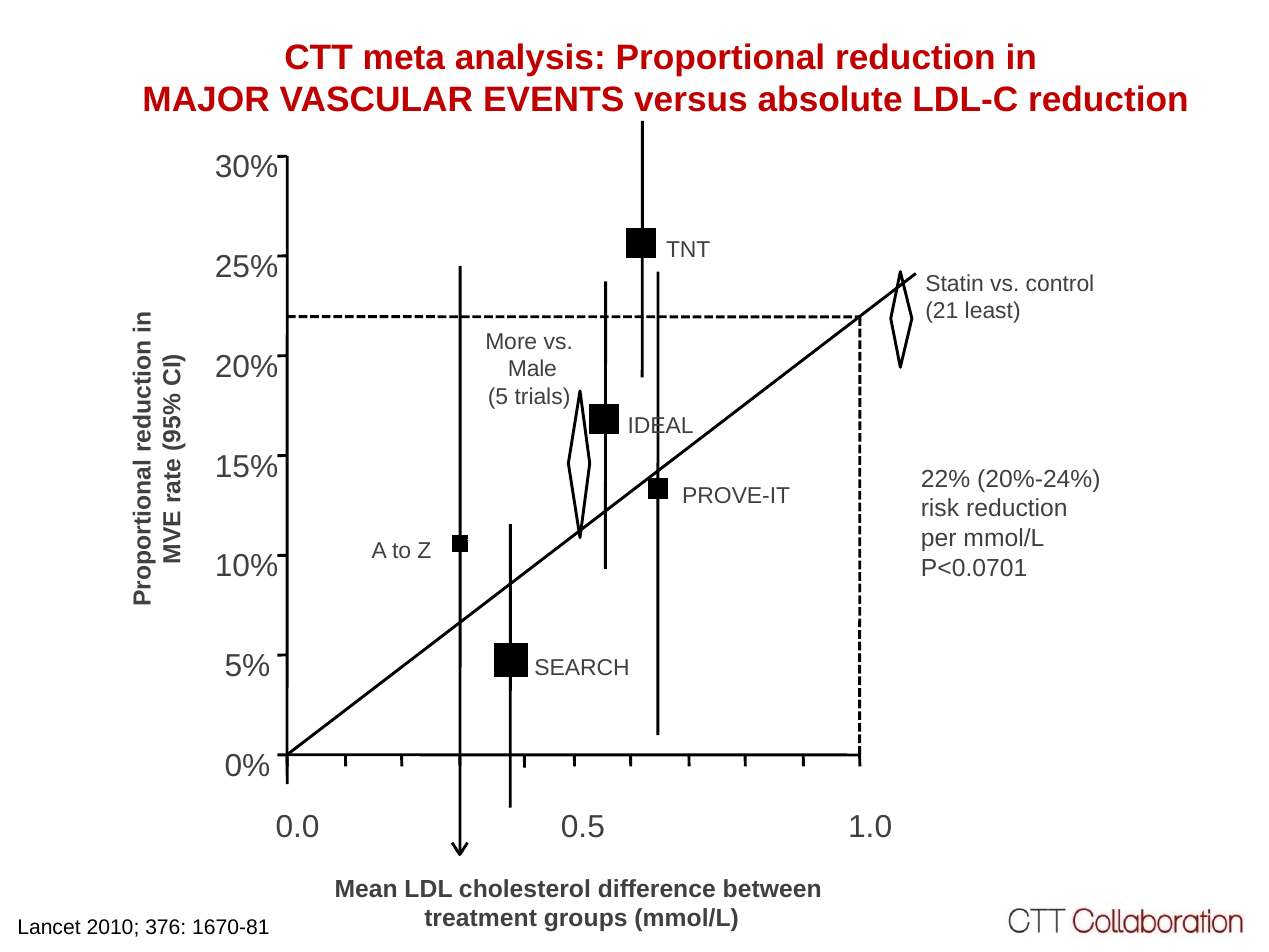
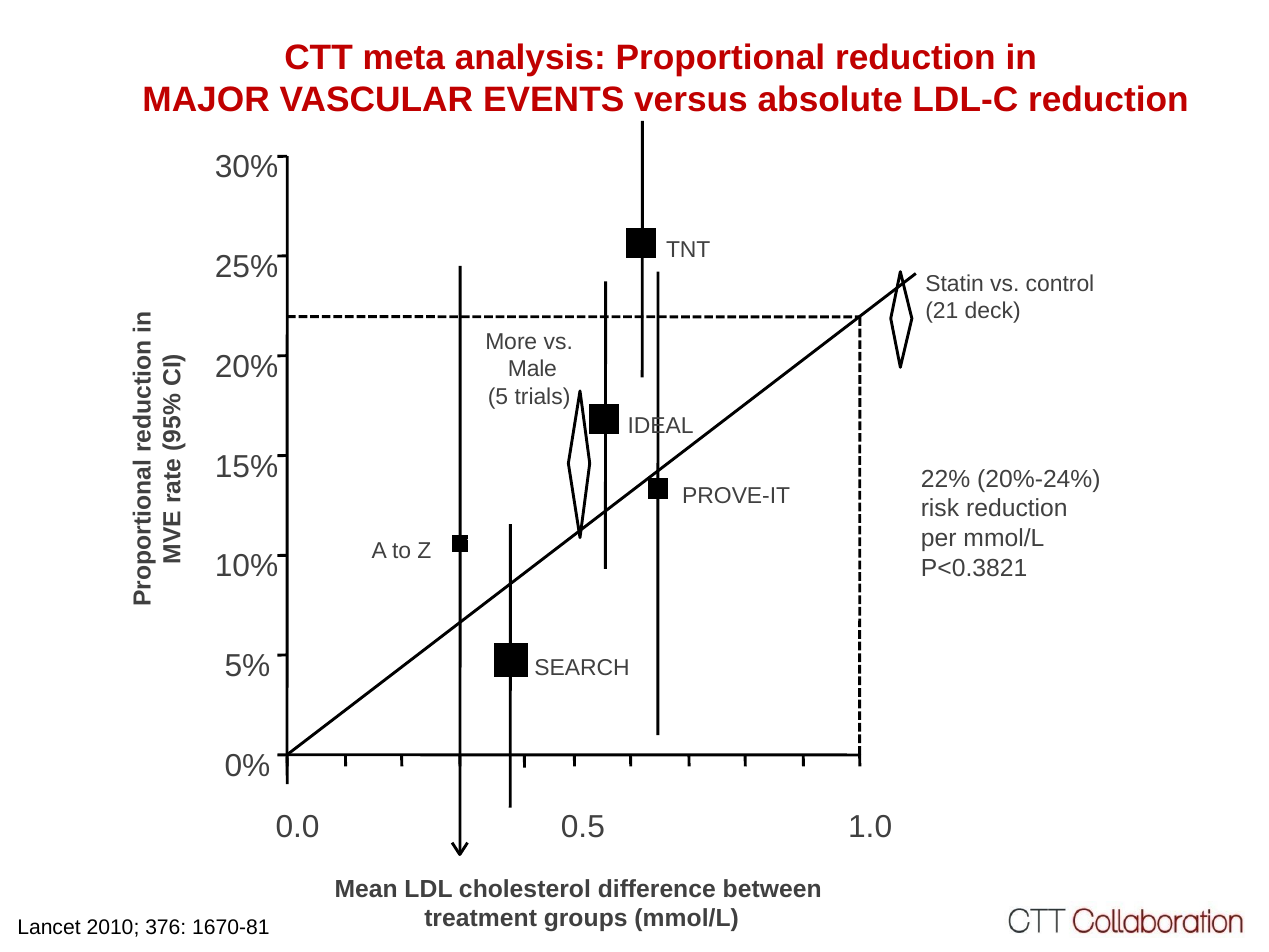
least: least -> deck
P<0.0701: P<0.0701 -> P<0.3821
